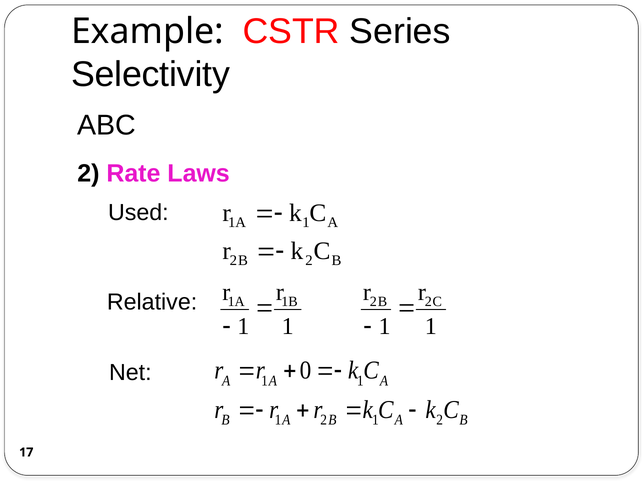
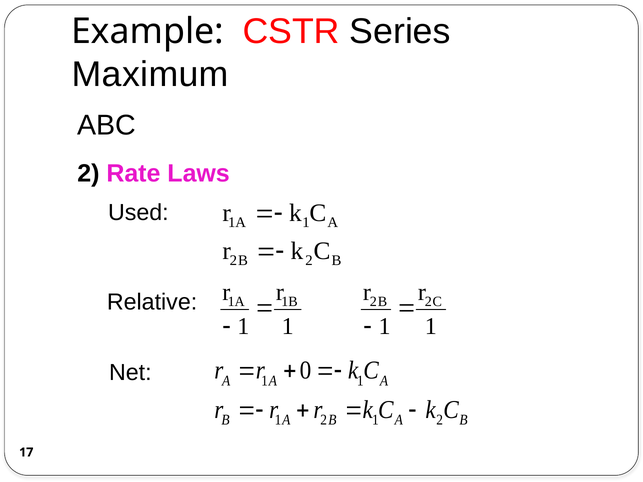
Selectivity: Selectivity -> Maximum
